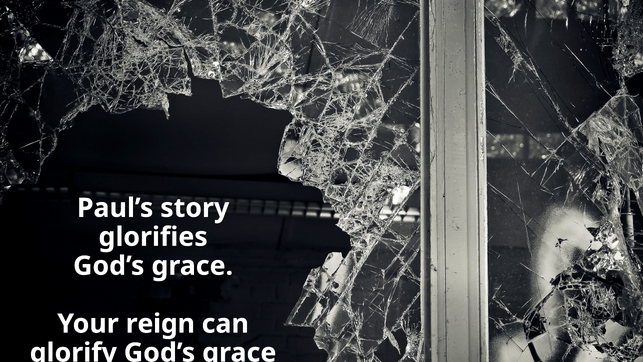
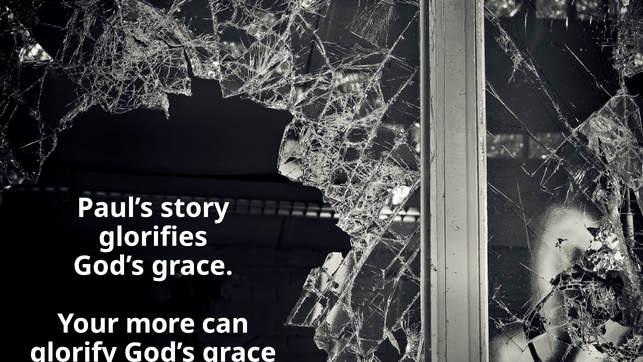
reign: reign -> more
